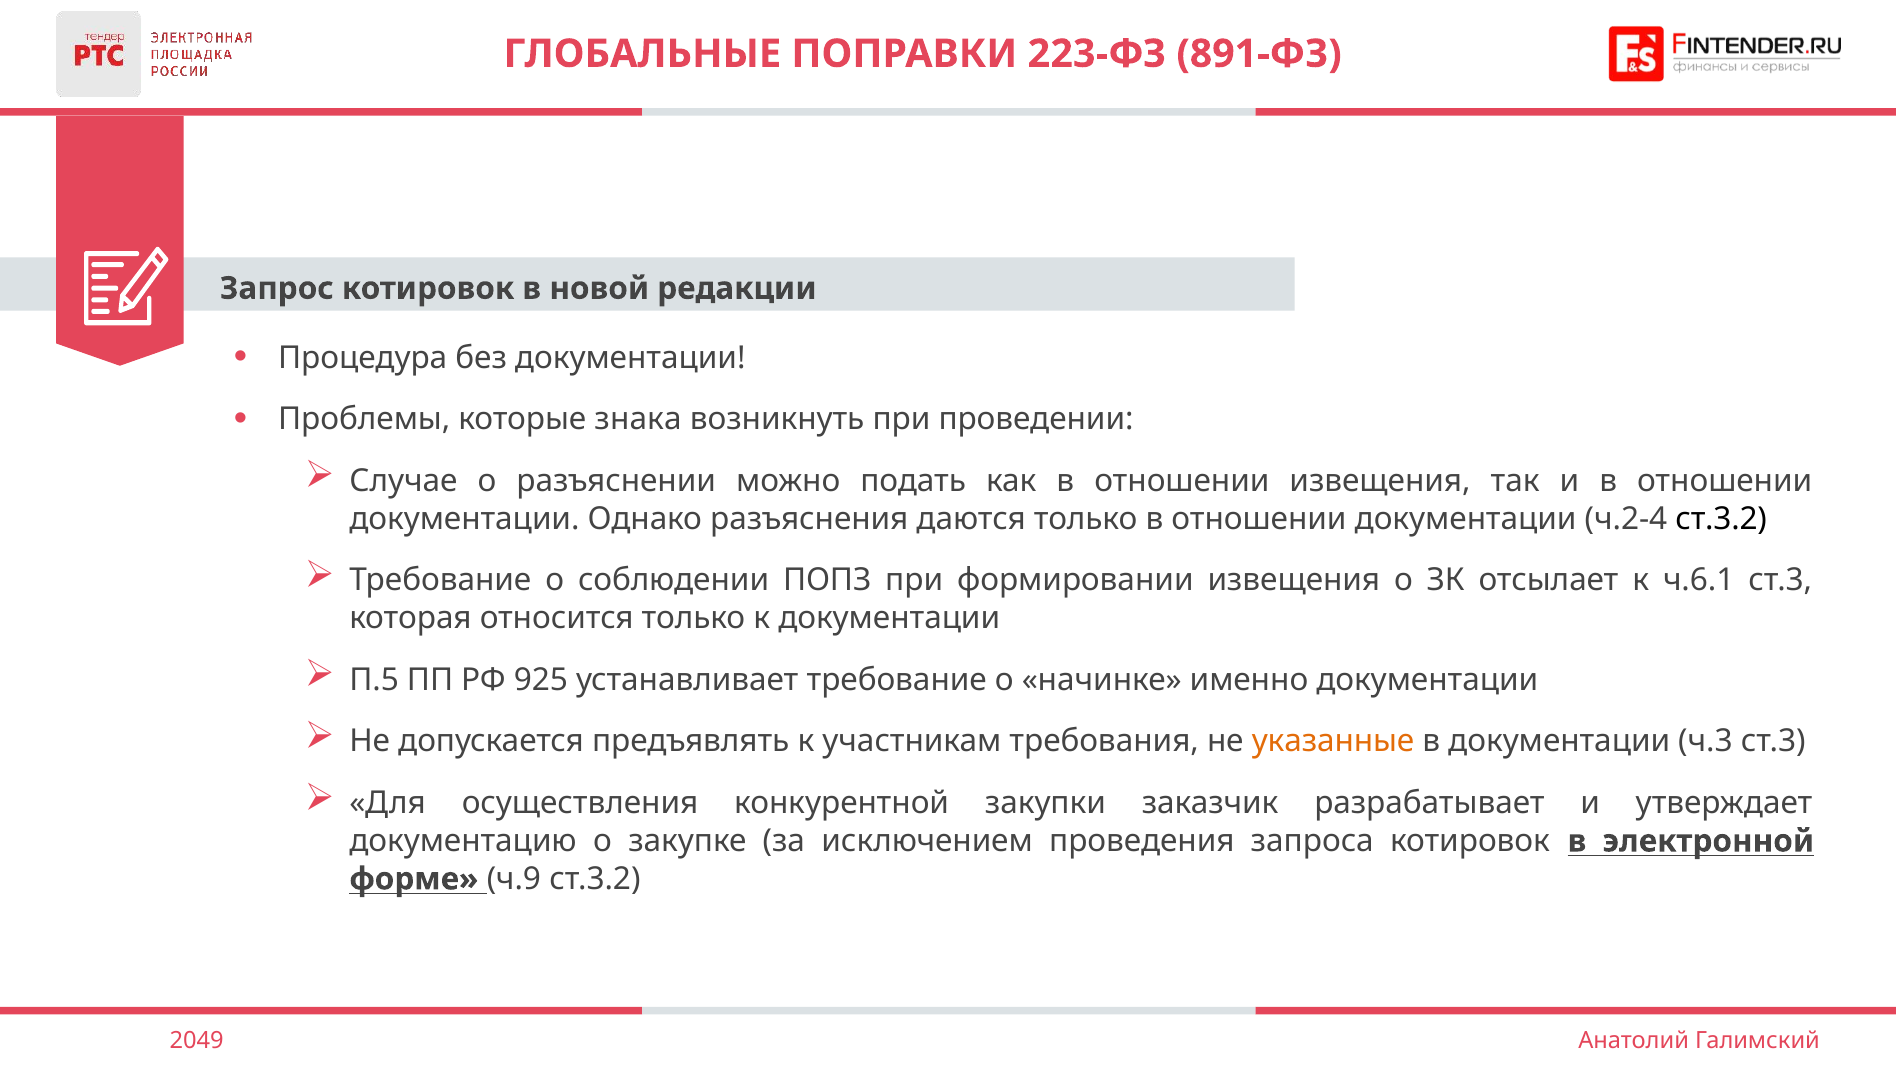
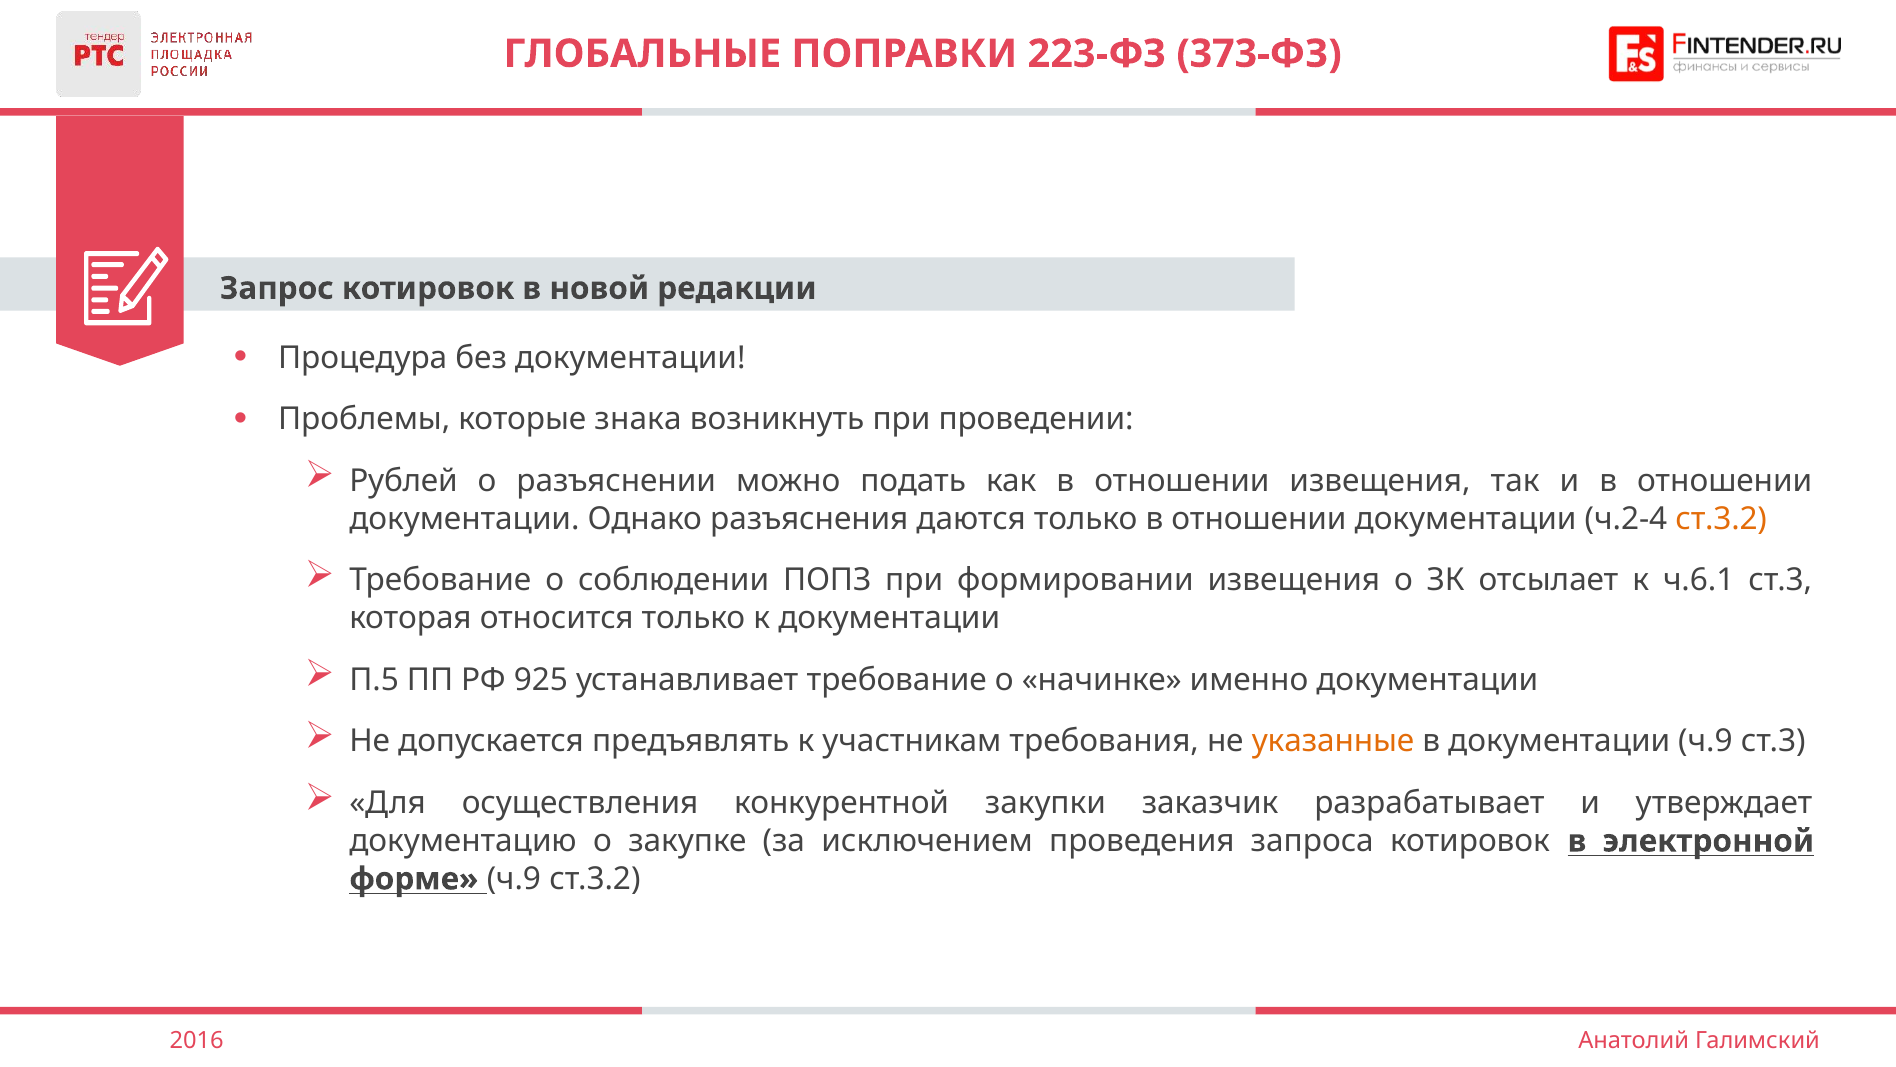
891-ФЗ: 891-ФЗ -> 373-ФЗ
Случае: Случае -> Рублей
ст.3.2 at (1721, 519) colour: black -> orange
документации ч.3: ч.3 -> ч.9
2049: 2049 -> 2016
